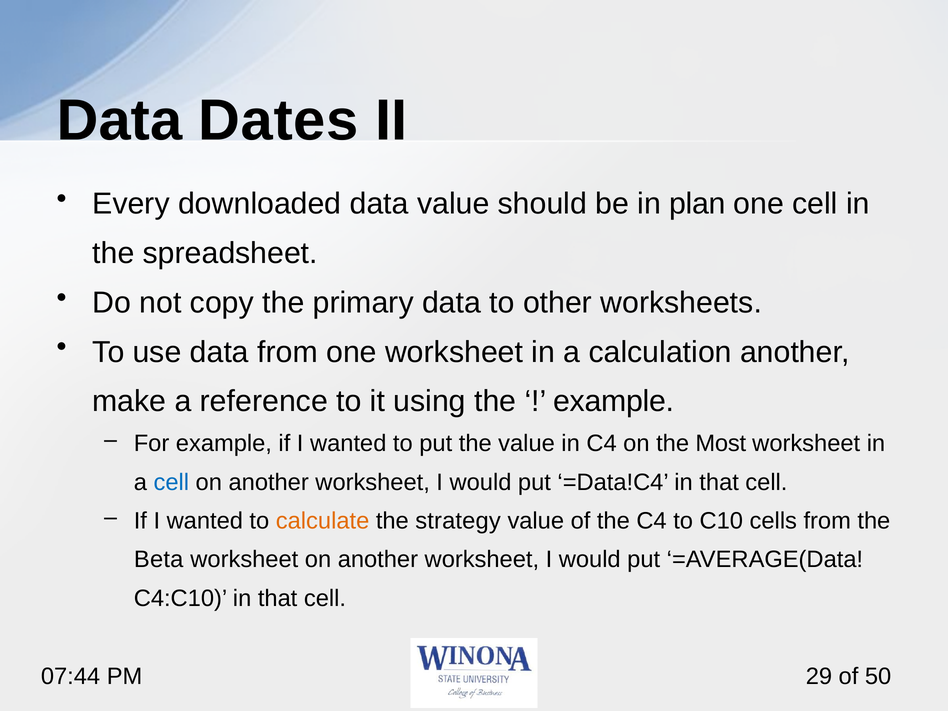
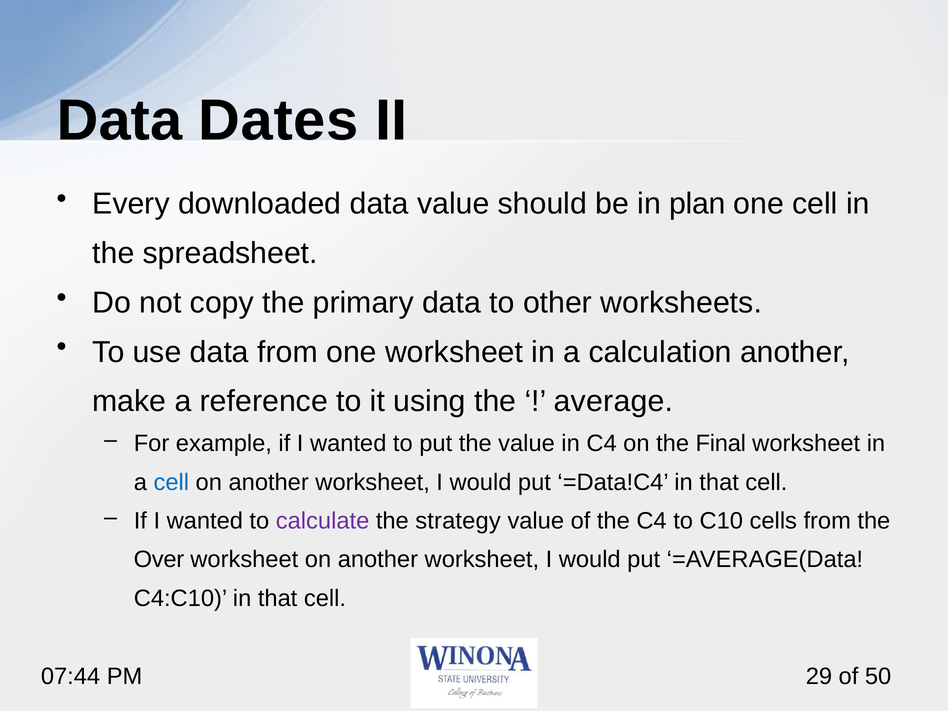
example at (614, 401): example -> average
Most: Most -> Final
calculate colour: orange -> purple
Beta: Beta -> Over
